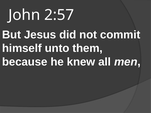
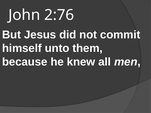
2:57: 2:57 -> 2:76
